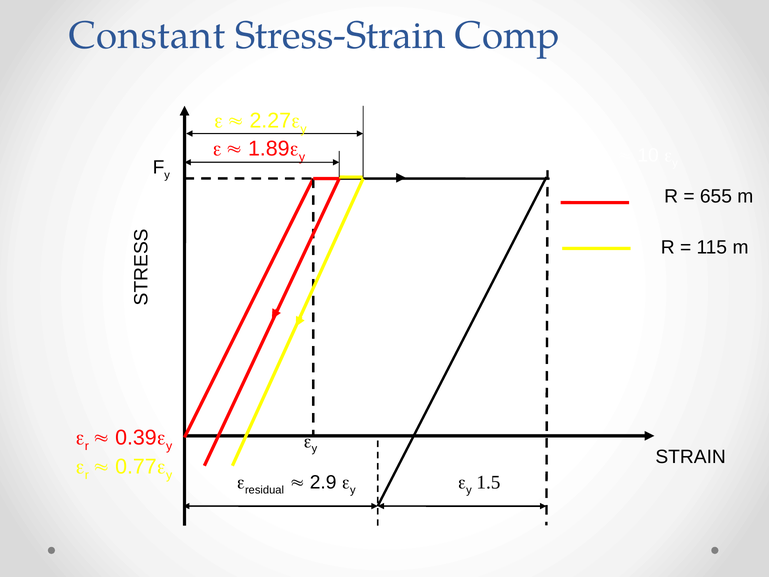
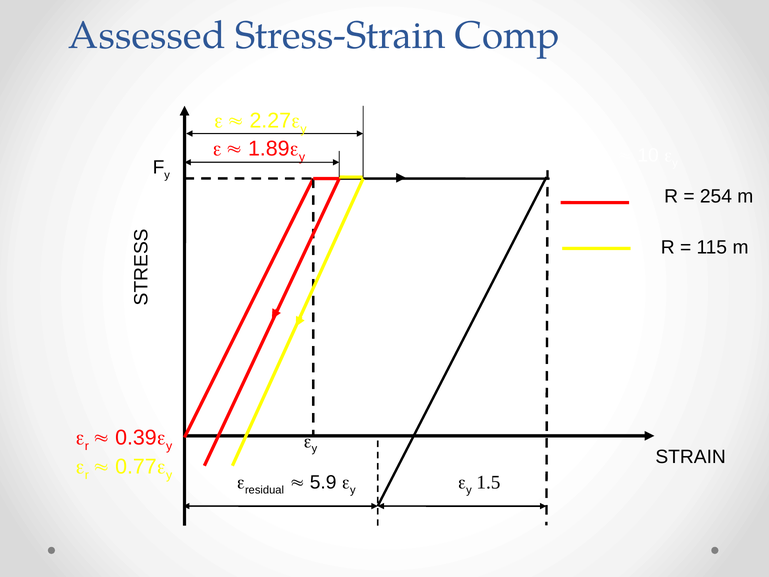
Constant: Constant -> Assessed
655: 655 -> 254
2.9: 2.9 -> 5.9
